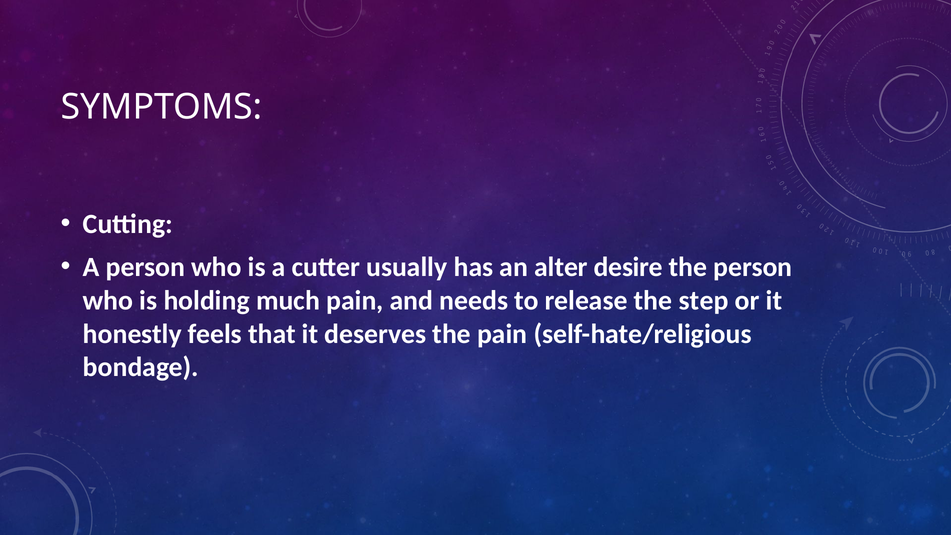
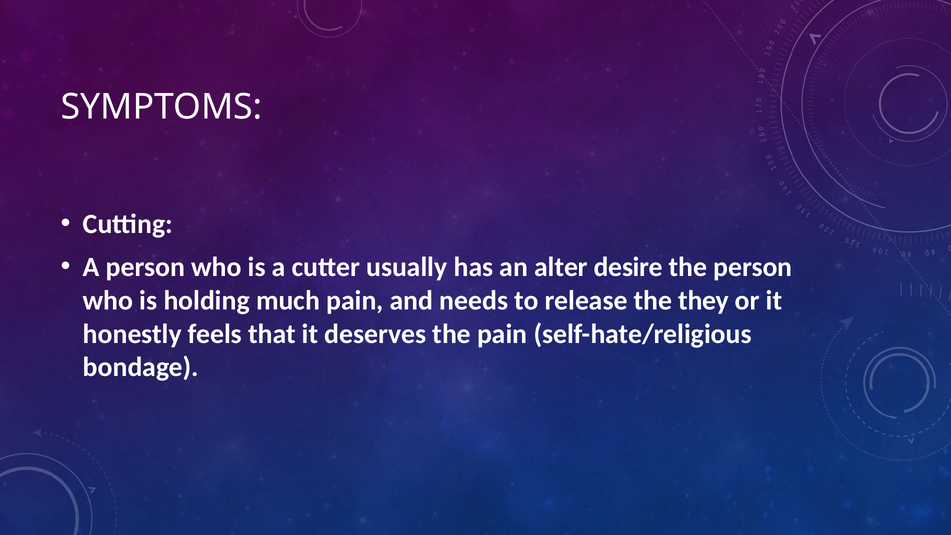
step: step -> they
